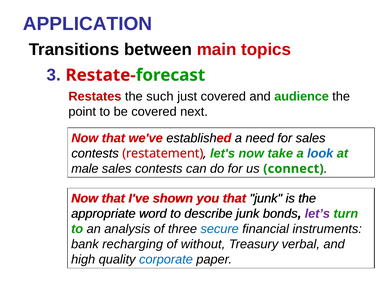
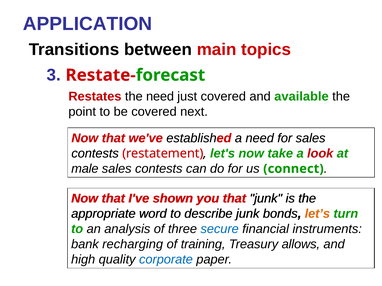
the such: such -> need
audience: audience -> available
look colour: blue -> red
let’s colour: purple -> orange
without: without -> training
verbal: verbal -> allows
